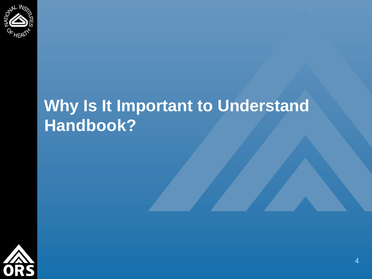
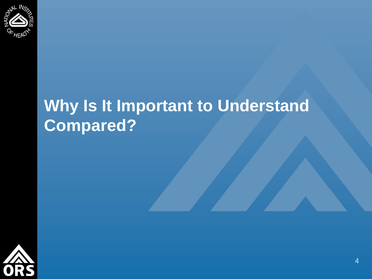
Handbook: Handbook -> Compared
